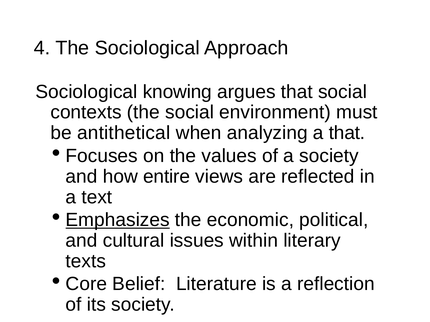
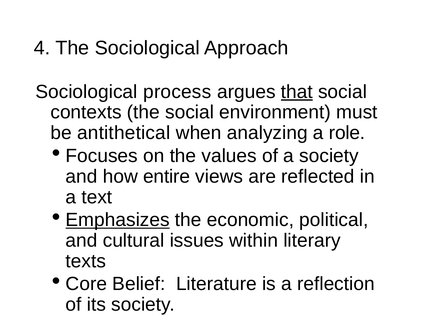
knowing: knowing -> process
that at (297, 92) underline: none -> present
a that: that -> role
